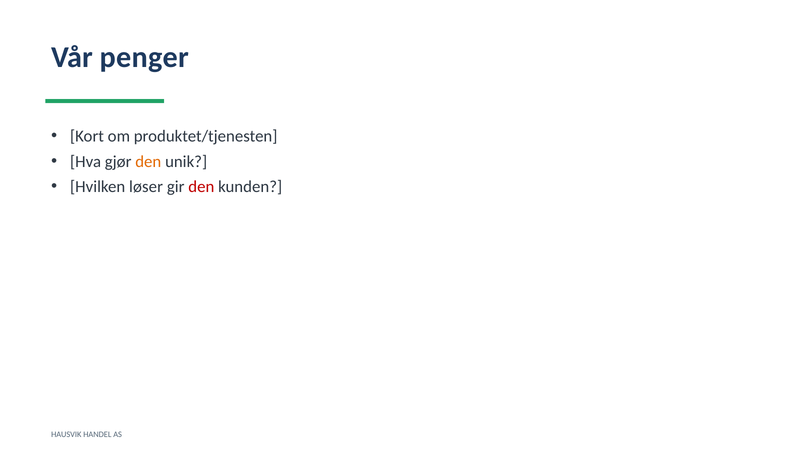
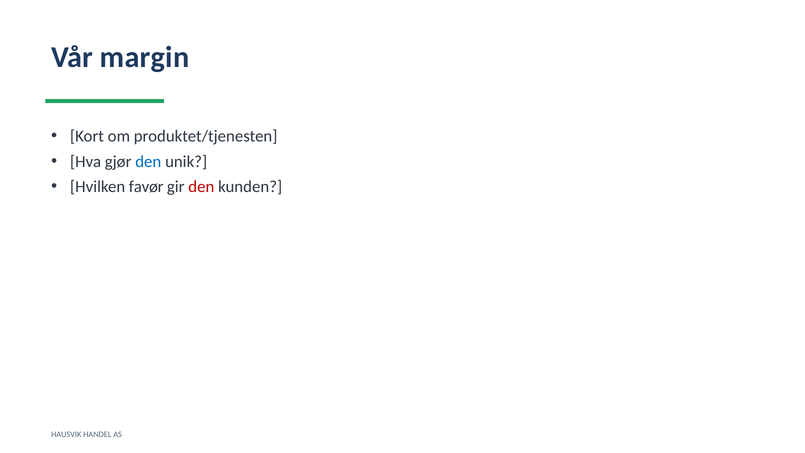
penger: penger -> margin
den at (148, 162) colour: orange -> blue
løser: løser -> favør
